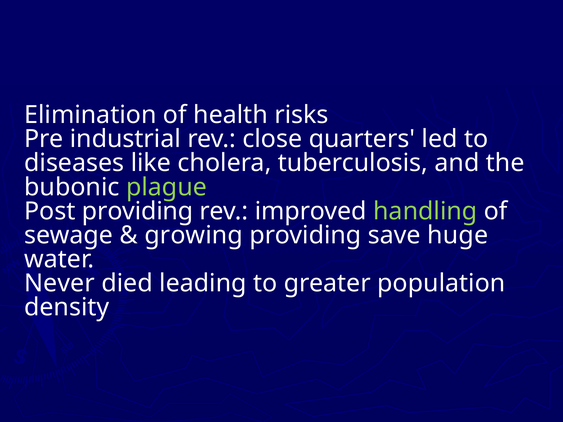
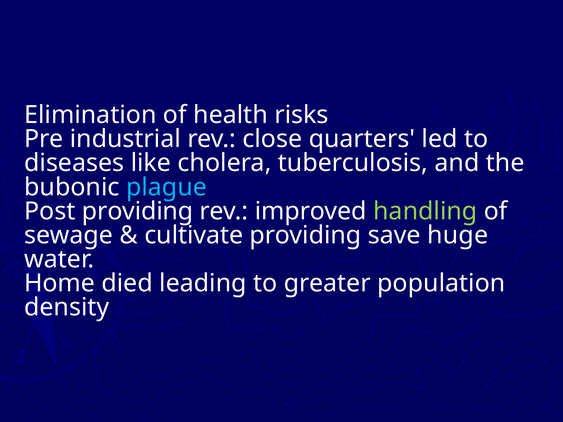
plague colour: light green -> light blue
growing: growing -> cultivate
Never: Never -> Home
